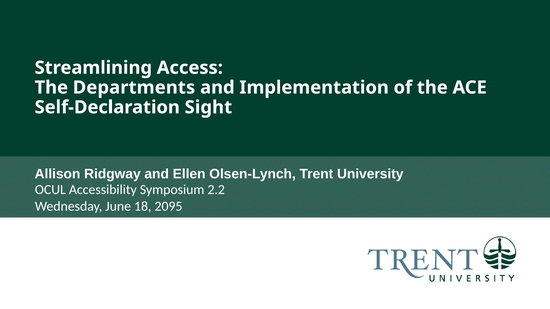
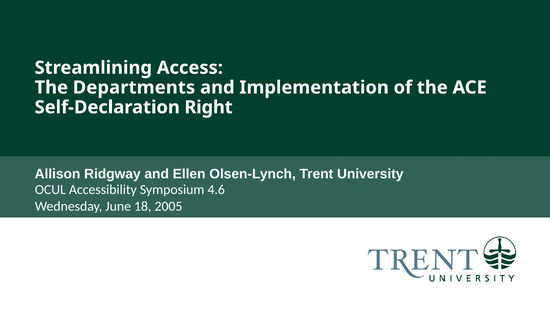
Sight: Sight -> Right
2.2: 2.2 -> 4.6
2095: 2095 -> 2005
